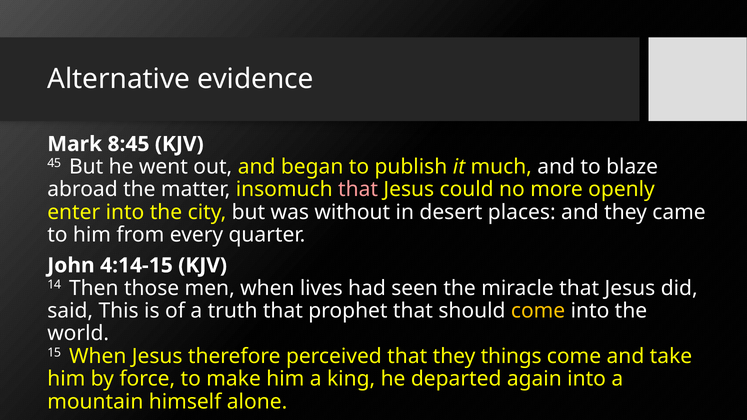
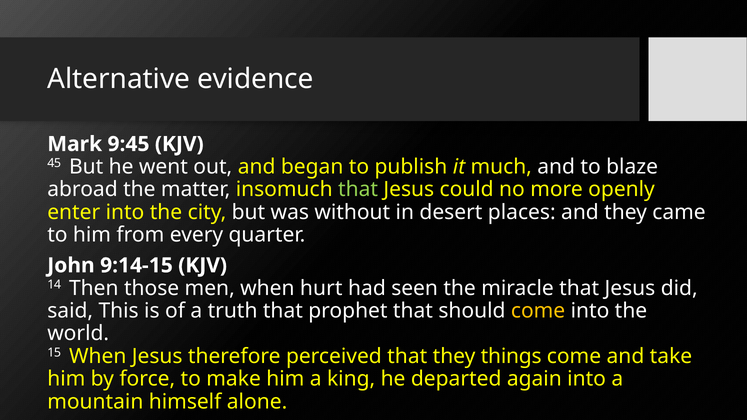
8:45: 8:45 -> 9:45
that at (358, 190) colour: pink -> light green
4:14-15: 4:14-15 -> 9:14-15
lives: lives -> hurt
